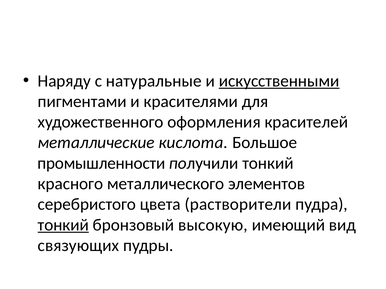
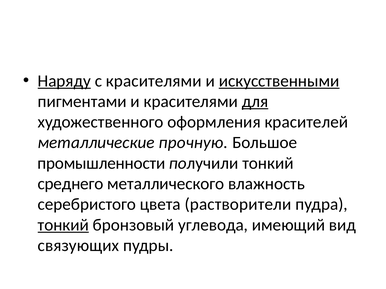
Наряду underline: none -> present
с натуральные: натуральные -> красителями
для underline: none -> present
кислота: кислота -> прочную
красного: красного -> среднего
элементов: элементов -> влажность
высокую: высокую -> углевода
